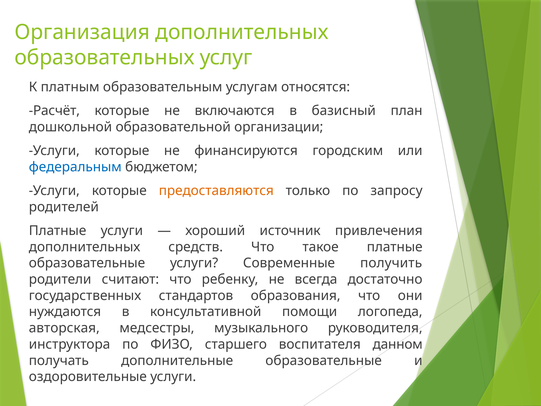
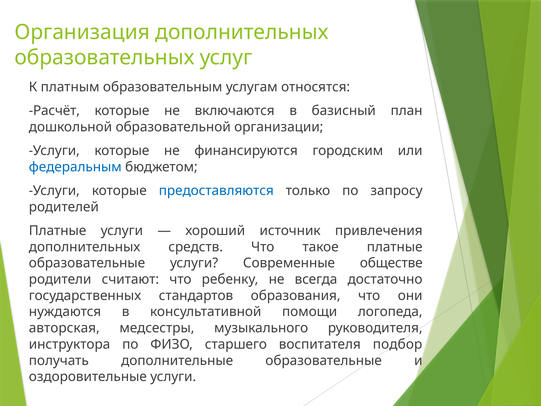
предоставляются colour: orange -> blue
получить: получить -> обществе
данном: данном -> подбор
